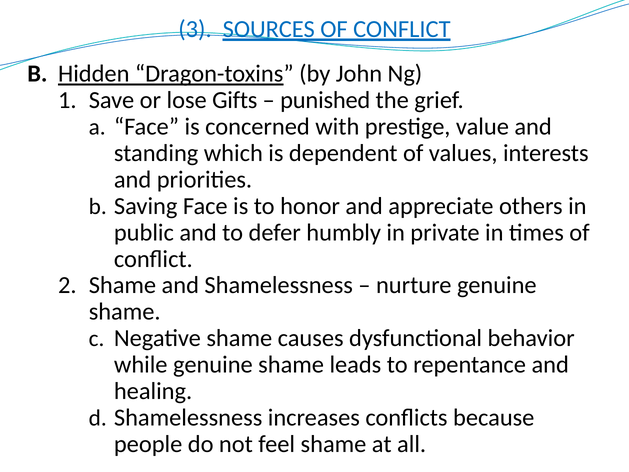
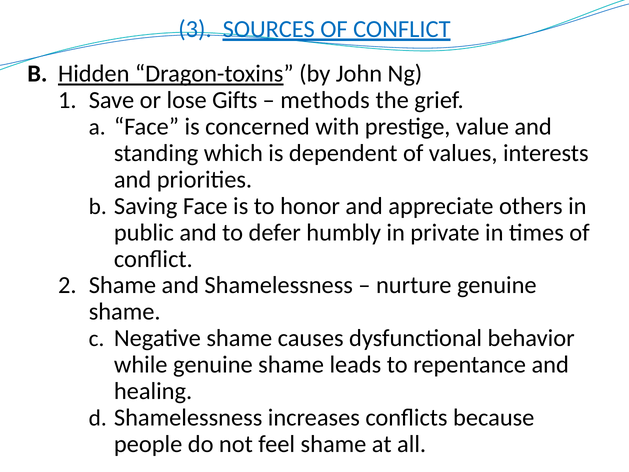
punished: punished -> methods
